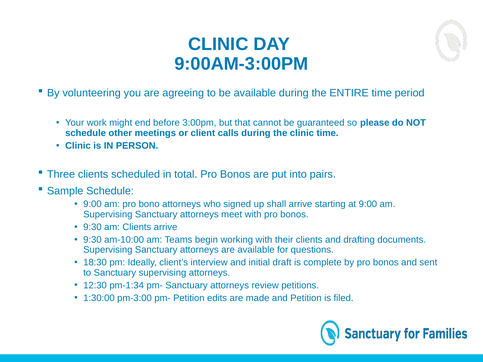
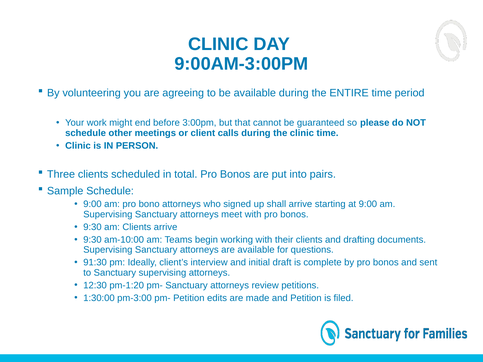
18:30: 18:30 -> 91:30
pm-1:34: pm-1:34 -> pm-1:20
